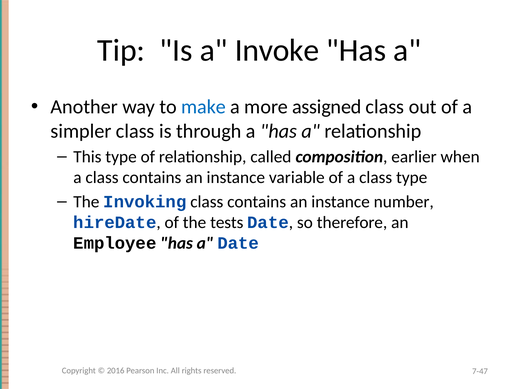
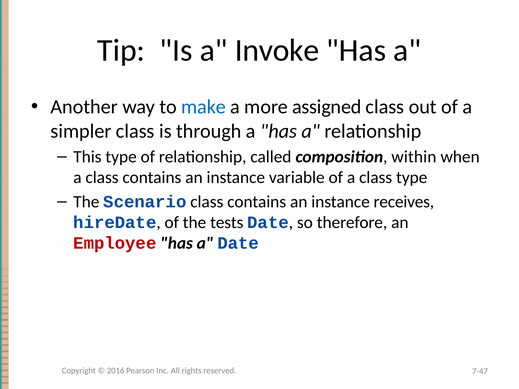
earlier: earlier -> within
Invoking: Invoking -> Scenario
number: number -> receives
Employee colour: black -> red
